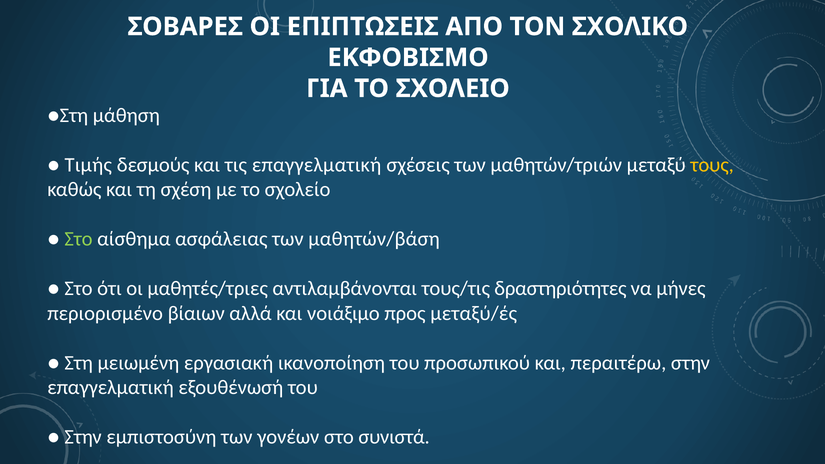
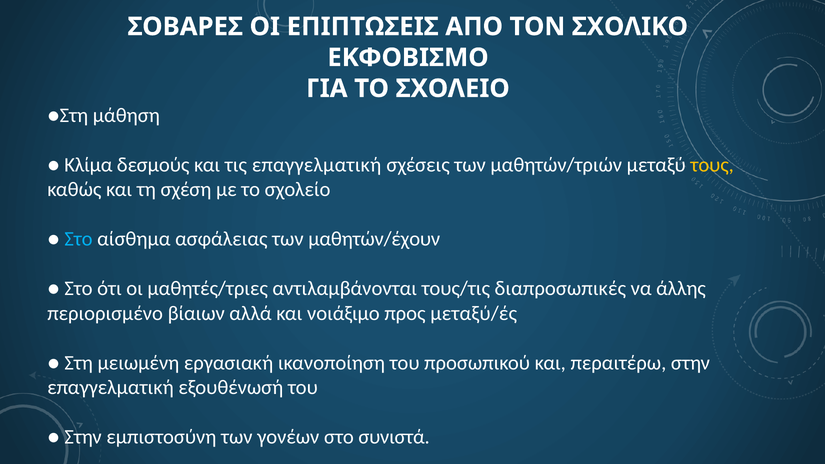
Τιμής: Τιμής -> Κλίμα
Στο at (79, 239) colour: light green -> light blue
μαθητών/βάση: μαθητών/βάση -> μαθητών/έχουν
δραστηριότητες: δραστηριότητες -> διαπροσωπικές
μήνες: μήνες -> άλλης
